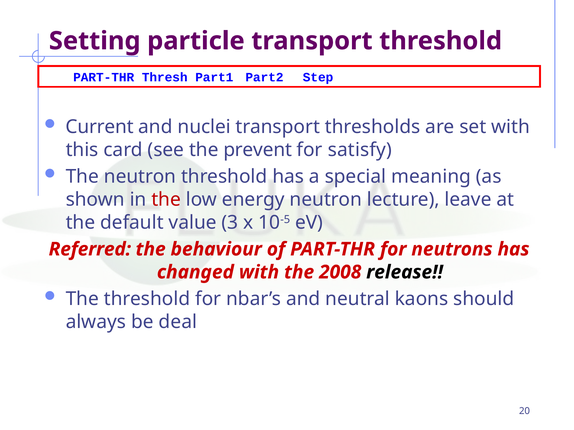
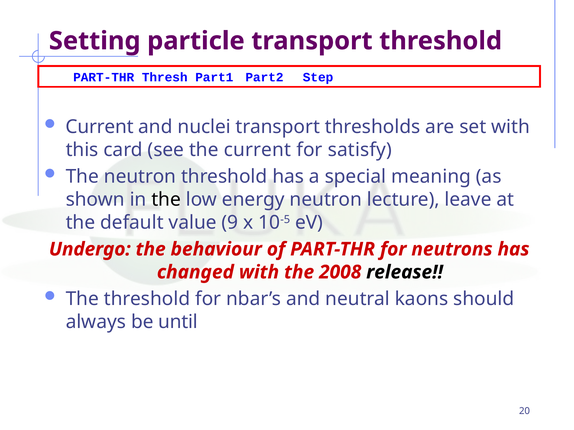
the prevent: prevent -> current
the at (166, 200) colour: red -> black
3: 3 -> 9
Referred: Referred -> Undergo
deal: deal -> until
